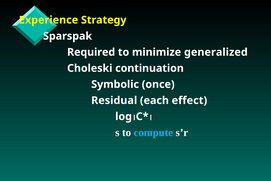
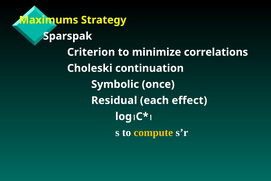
Experience: Experience -> Maximums
Required: Required -> Criterion
generalized: generalized -> correlations
compute colour: light blue -> yellow
